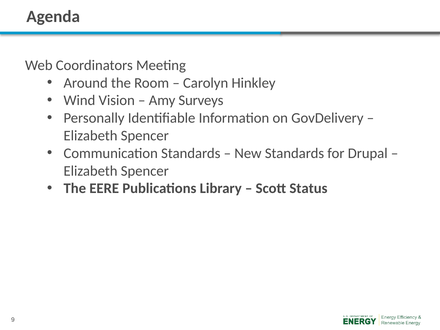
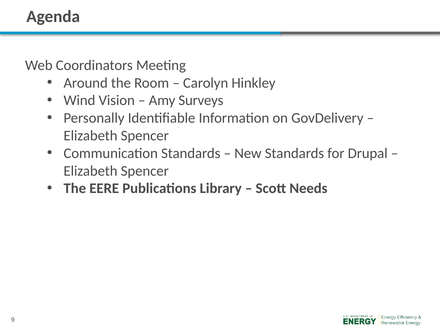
Status: Status -> Needs
